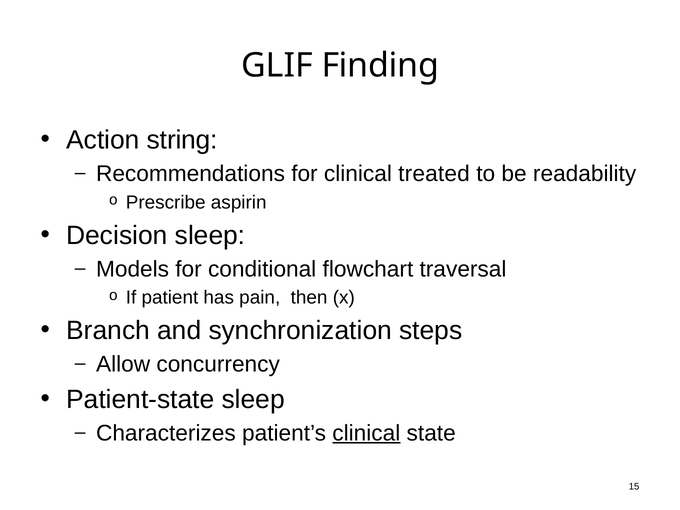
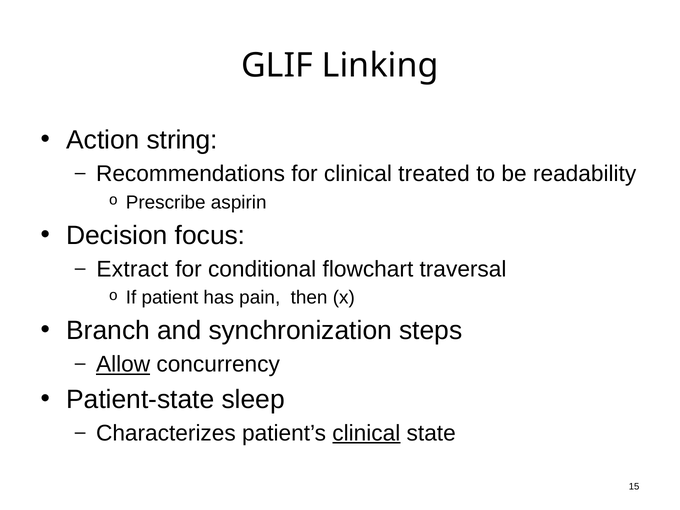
Finding: Finding -> Linking
Decision sleep: sleep -> focus
Models: Models -> Extract
Allow underline: none -> present
